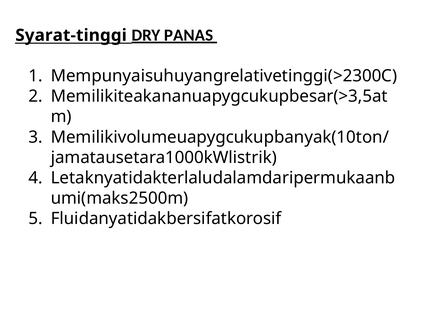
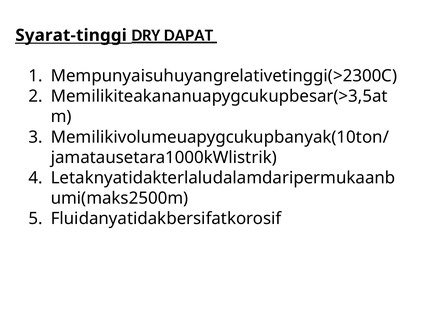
PANAS: PANAS -> DAPAT
